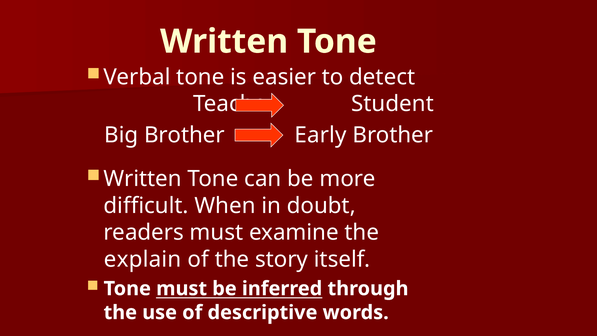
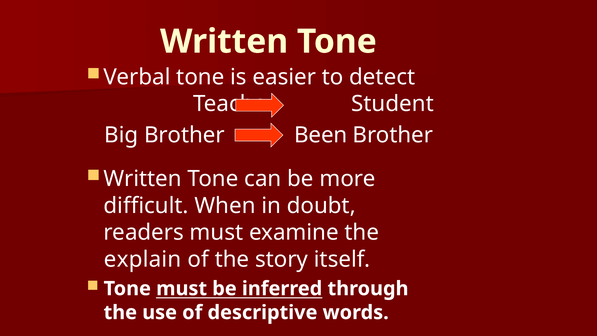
Early: Early -> Been
